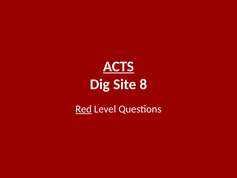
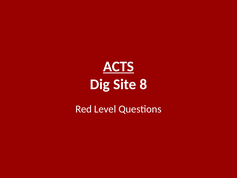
Red underline: present -> none
